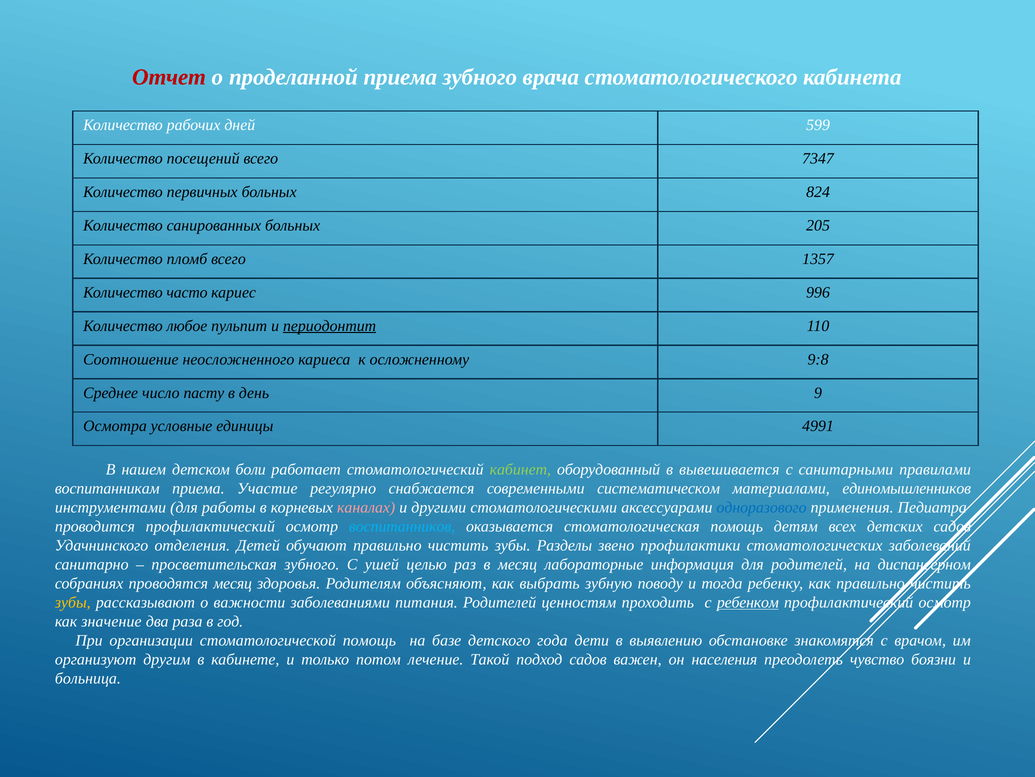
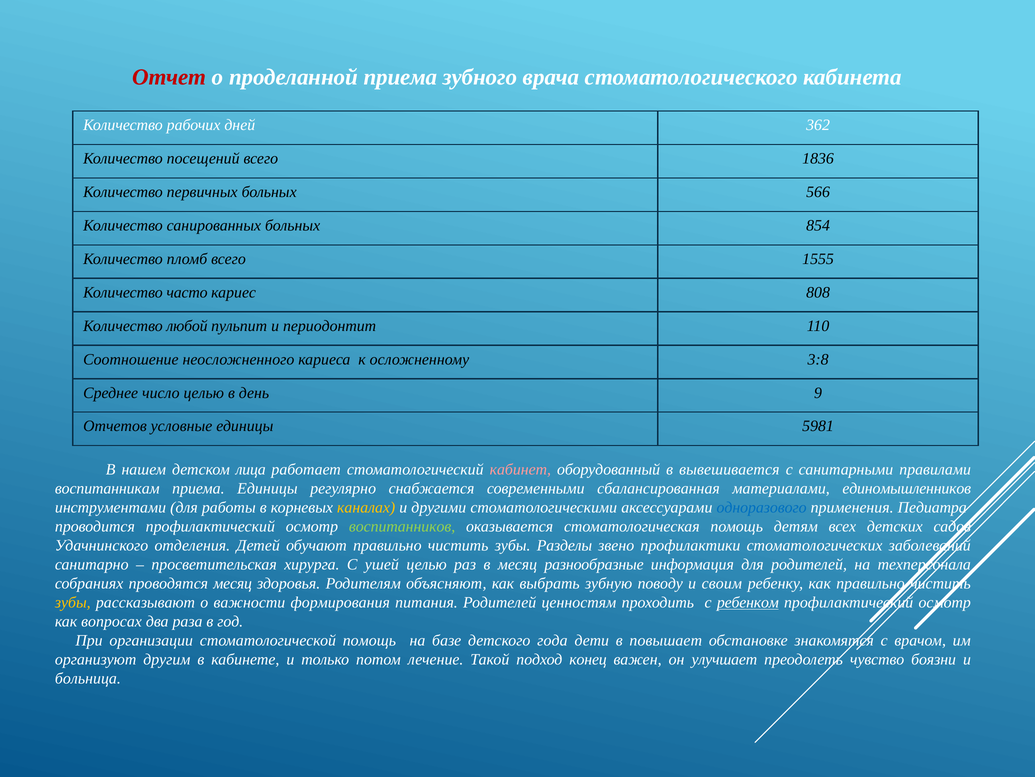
599: 599 -> 362
7347: 7347 -> 1836
824: 824 -> 566
205: 205 -> 854
1357: 1357 -> 1555
996: 996 -> 808
любое: любое -> любой
периодонтит underline: present -> none
9:8: 9:8 -> 3:8
число пасту: пасту -> целью
Осмотра: Осмотра -> Отчетов
4991: 4991 -> 5981
боли: боли -> лица
кабинет colour: light green -> pink
приема Участие: Участие -> Единицы
систематическом: систематическом -> сбалансированная
каналах colour: pink -> yellow
воспитанников colour: light blue -> light green
просветительская зубного: зубного -> хирурга
лабораторные: лабораторные -> разнообразные
диспансерном: диспансерном -> техперсонала
тогда: тогда -> своим
заболеваниями: заболеваниями -> формирования
значение: значение -> вопросах
выявлению: выявлению -> повышает
подход садов: садов -> конец
населения: населения -> улучшает
